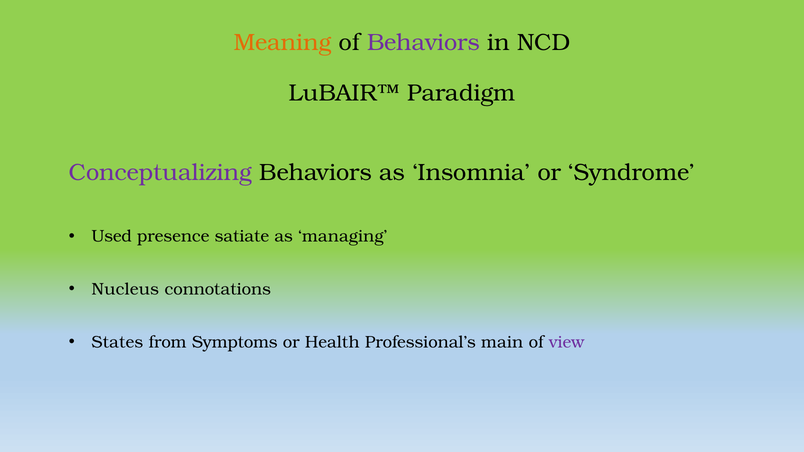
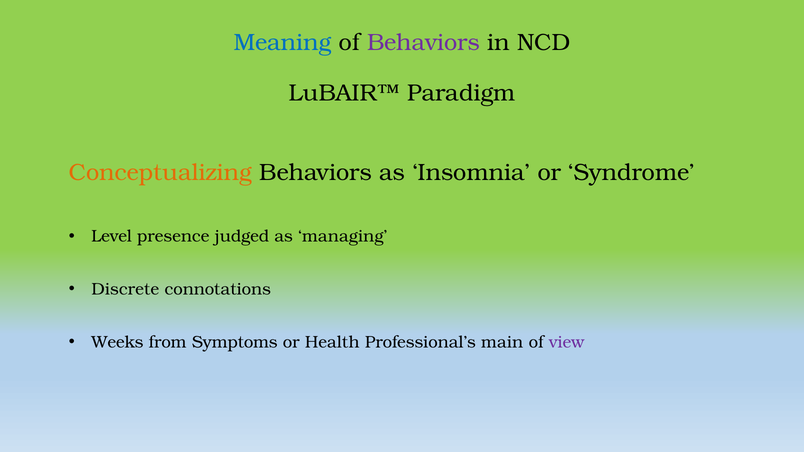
Meaning colour: orange -> blue
Conceptualizing colour: purple -> orange
Used: Used -> Level
satiate: satiate -> judged
Nucleus: Nucleus -> Discrete
States: States -> Weeks
